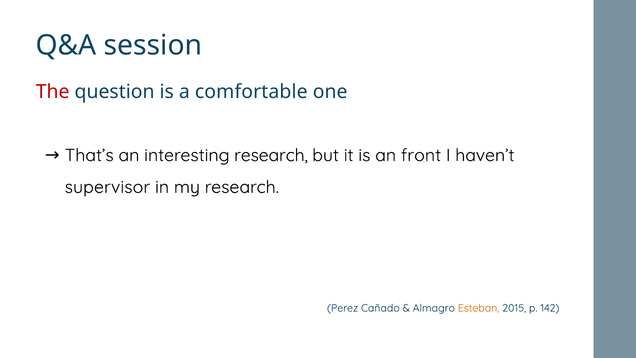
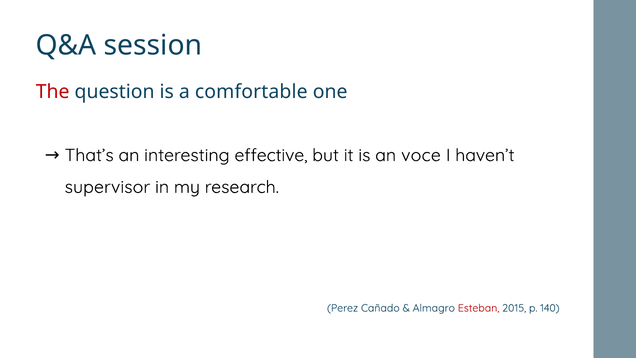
interesting research: research -> effective
front: front -> voce
Esteban colour: orange -> red
142: 142 -> 140
